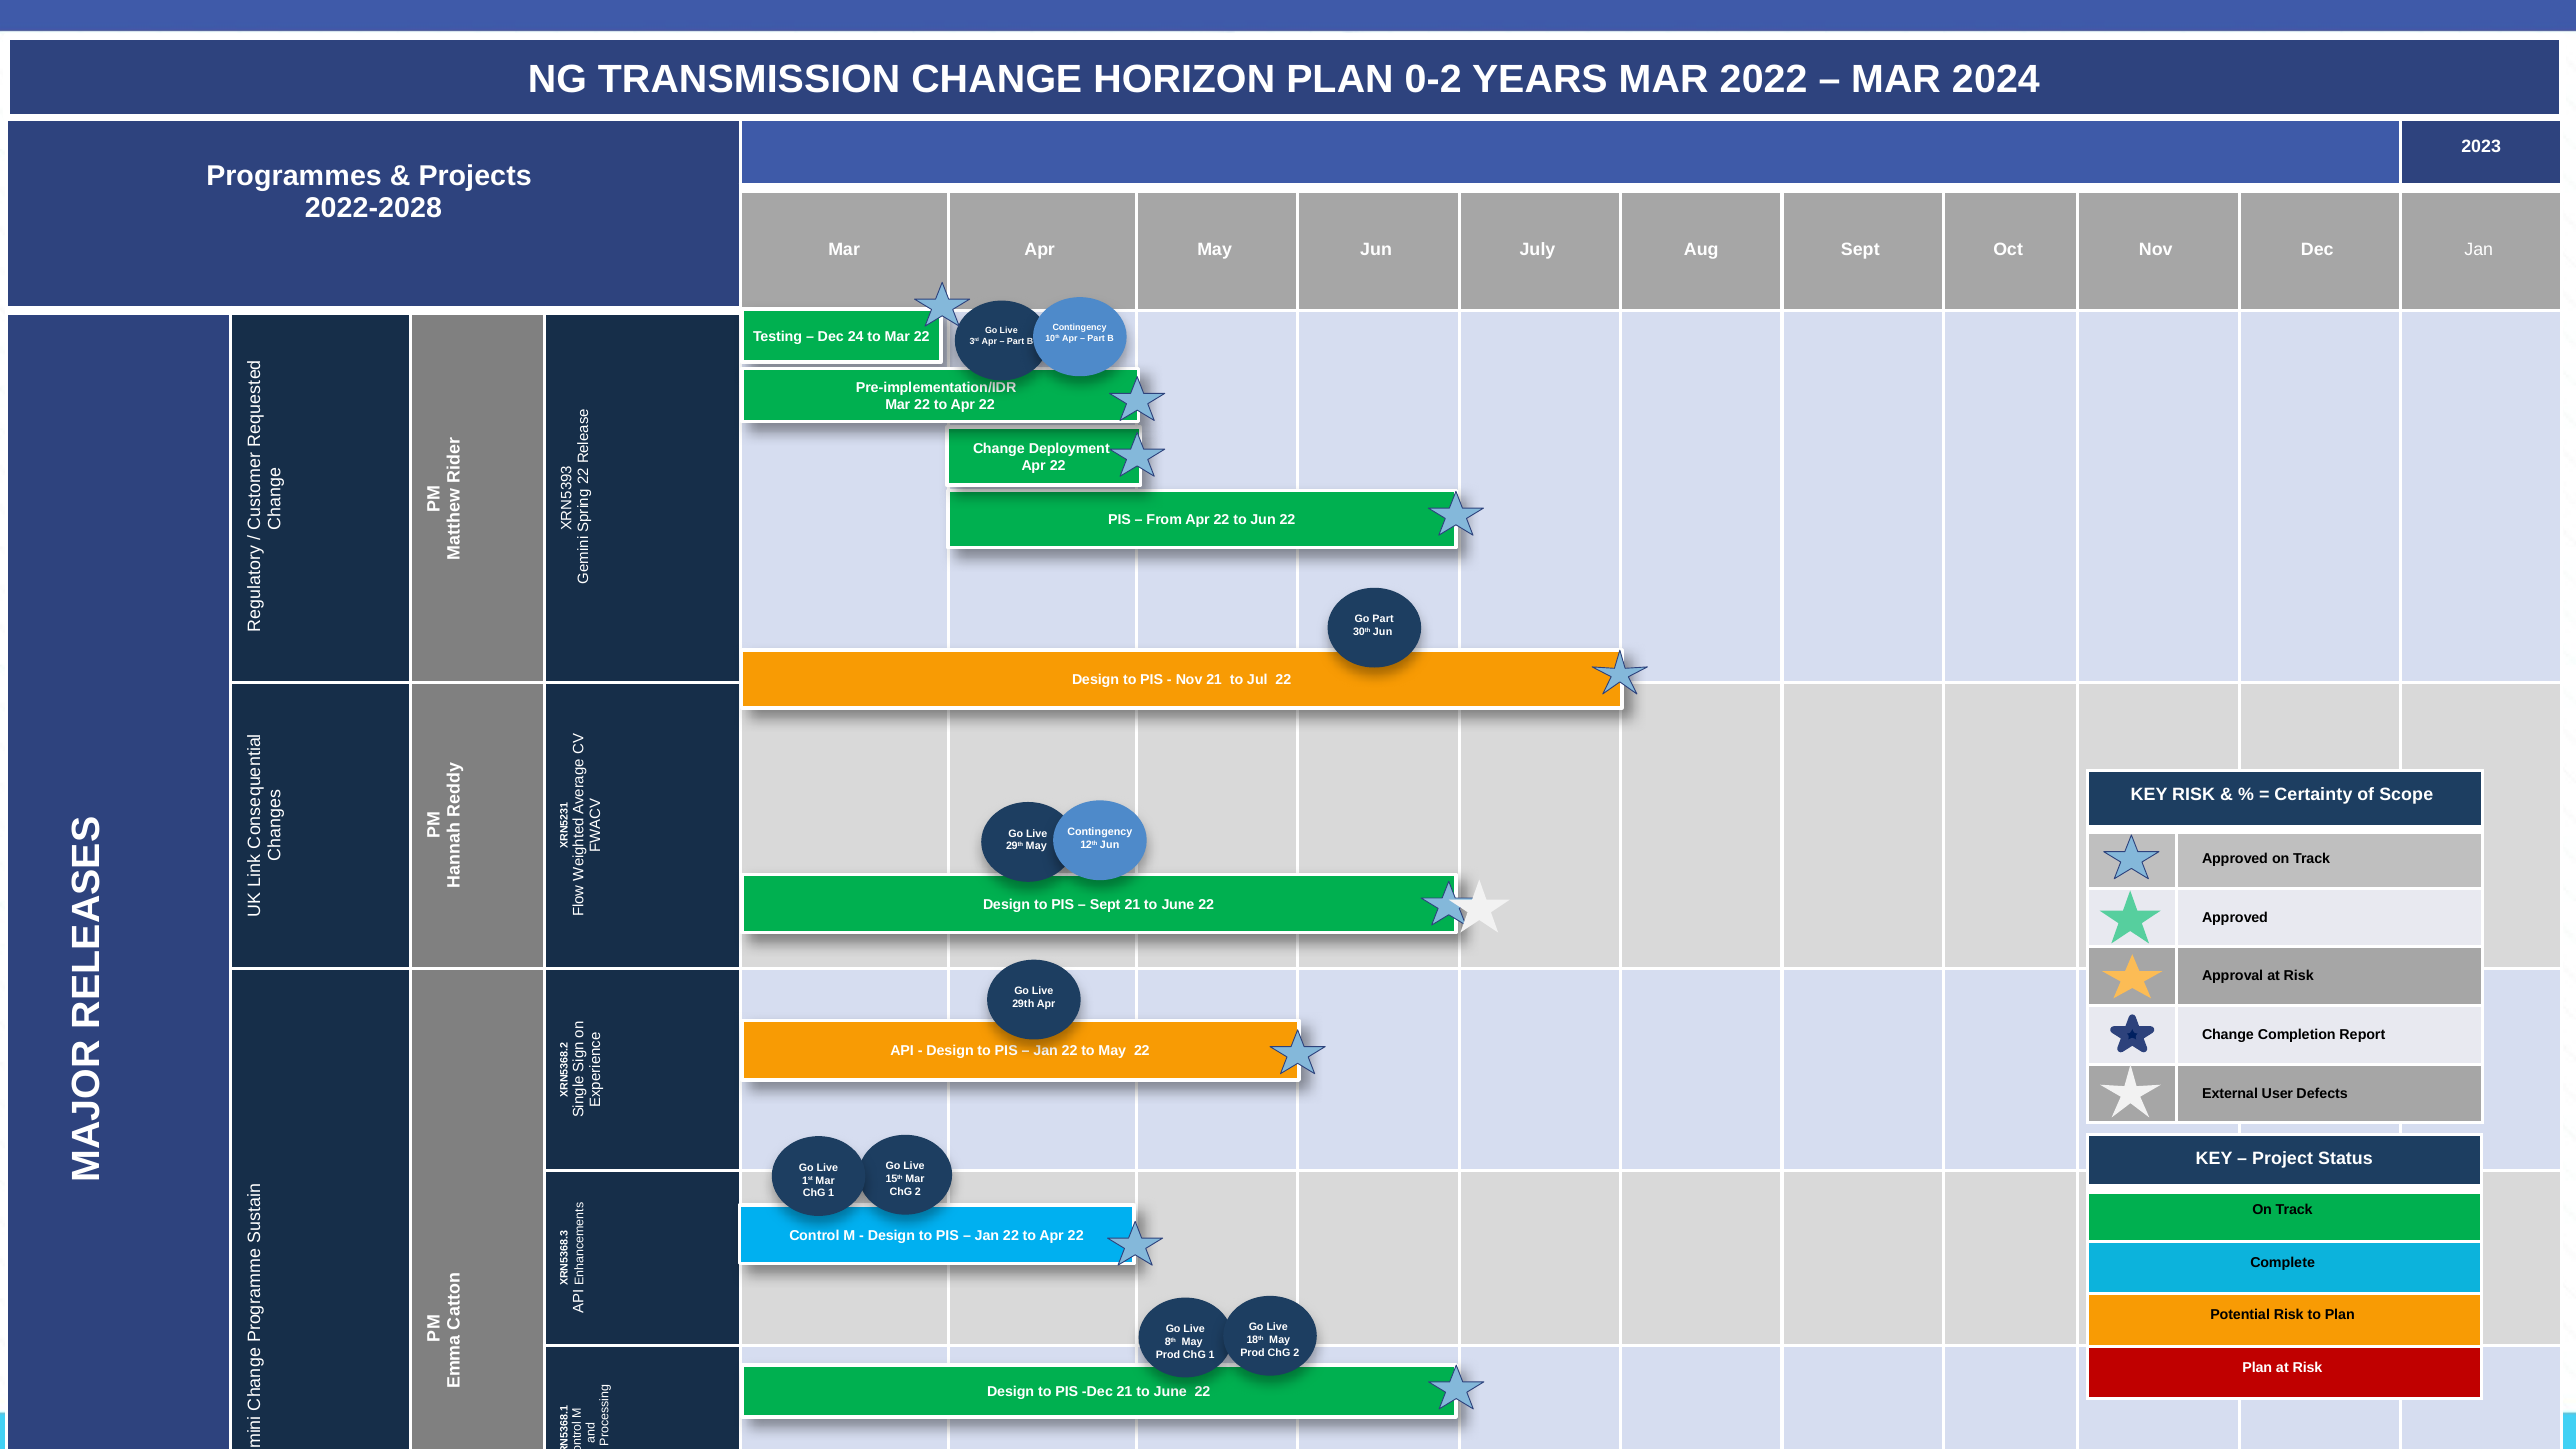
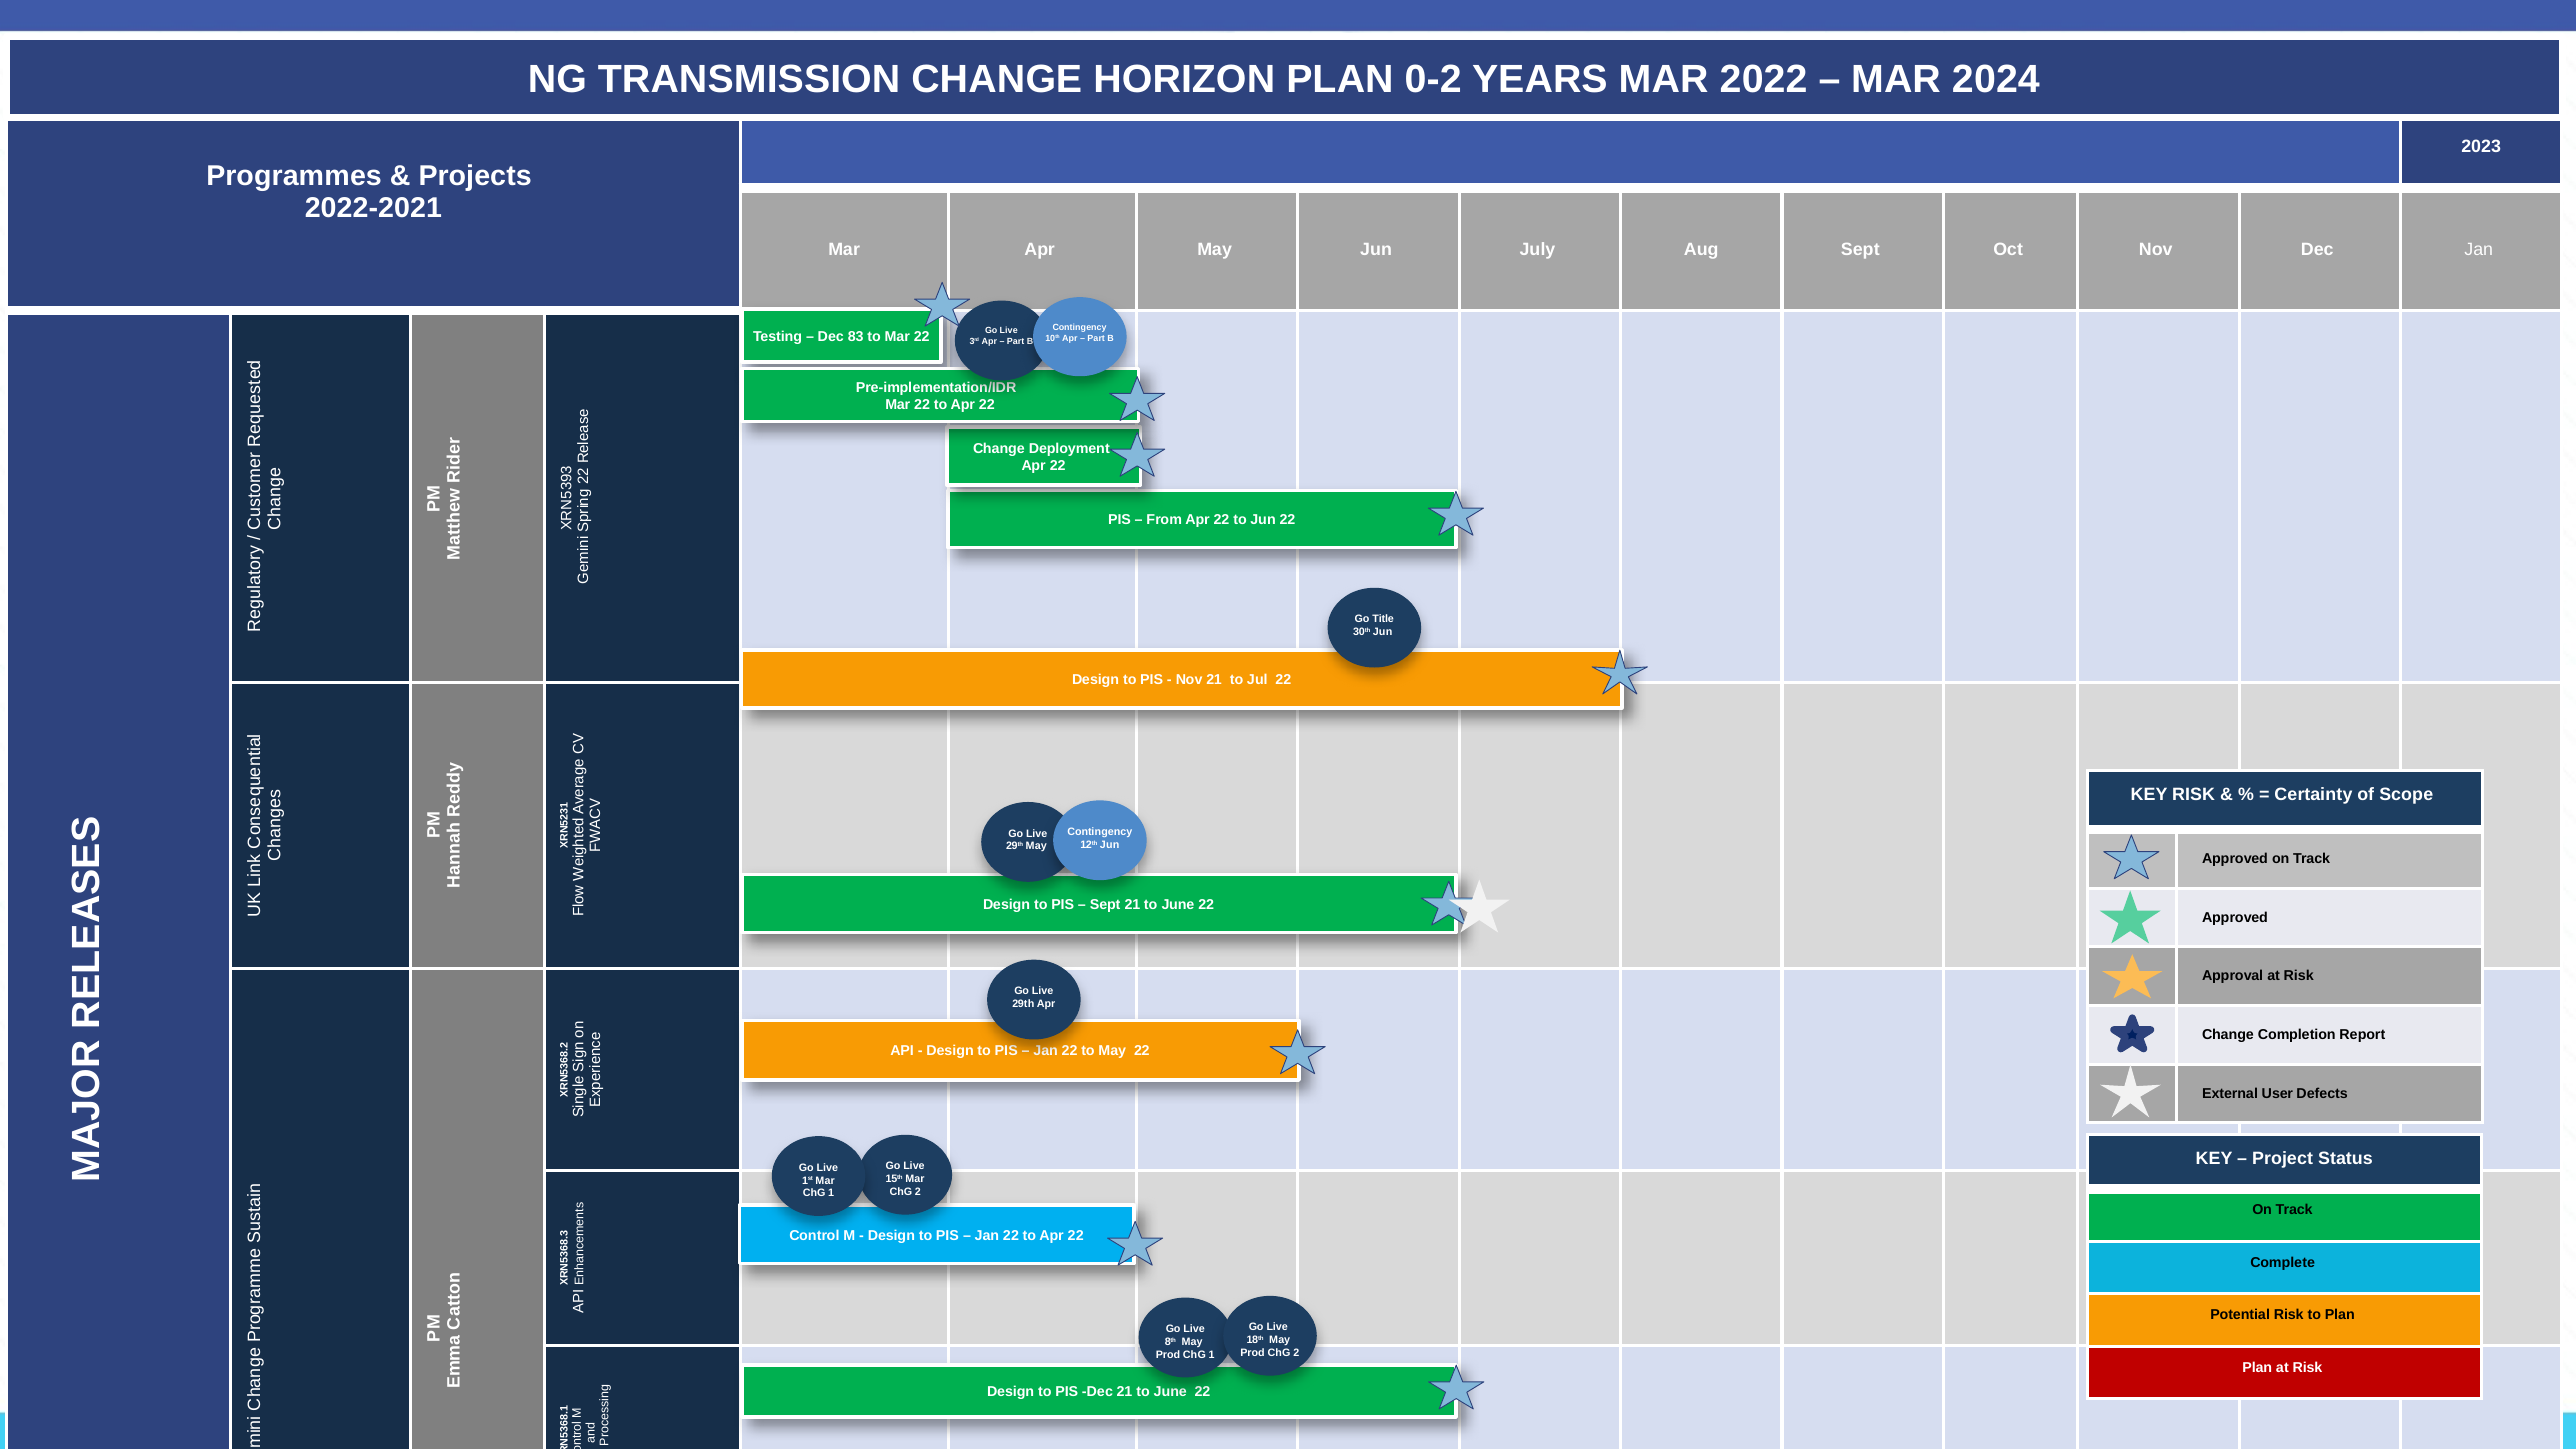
2022-2028: 2022-2028 -> 2022-2021
24: 24 -> 83
Go Part: Part -> Title
